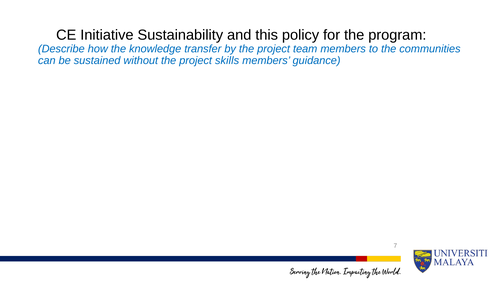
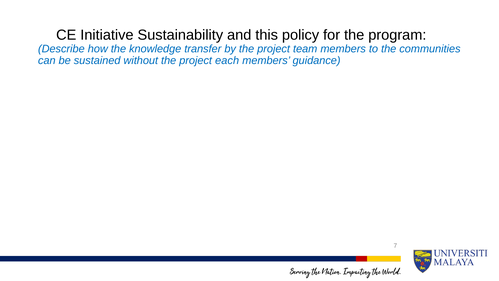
skills: skills -> each
